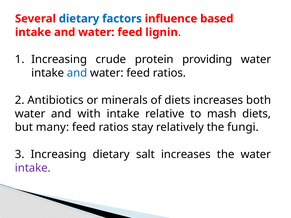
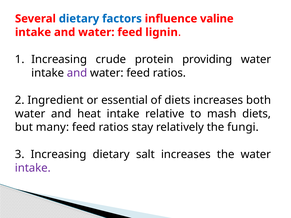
based: based -> valine
and at (77, 73) colour: blue -> purple
Antibiotics: Antibiotics -> Ingredient
minerals: minerals -> essential
with: with -> heat
